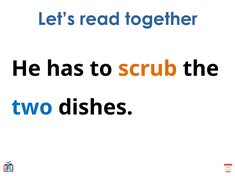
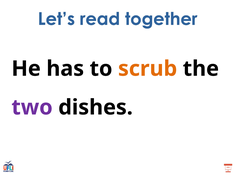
two colour: blue -> purple
